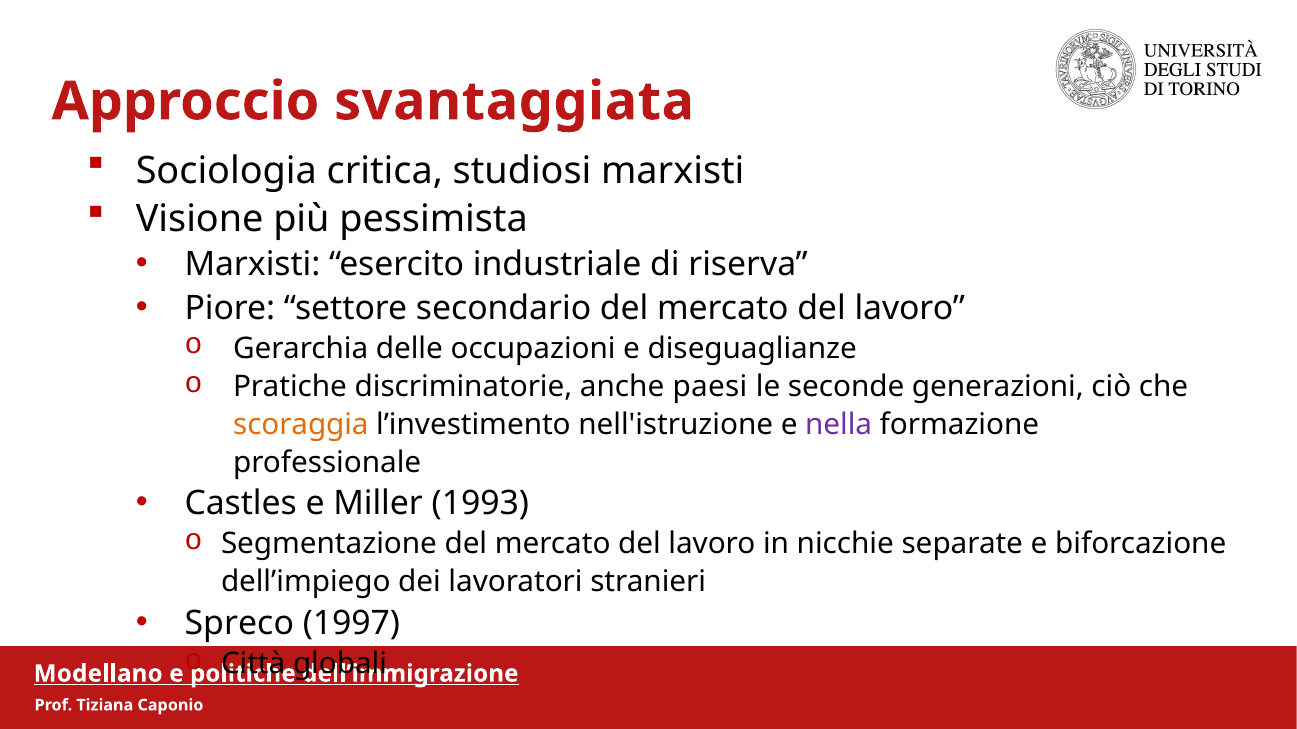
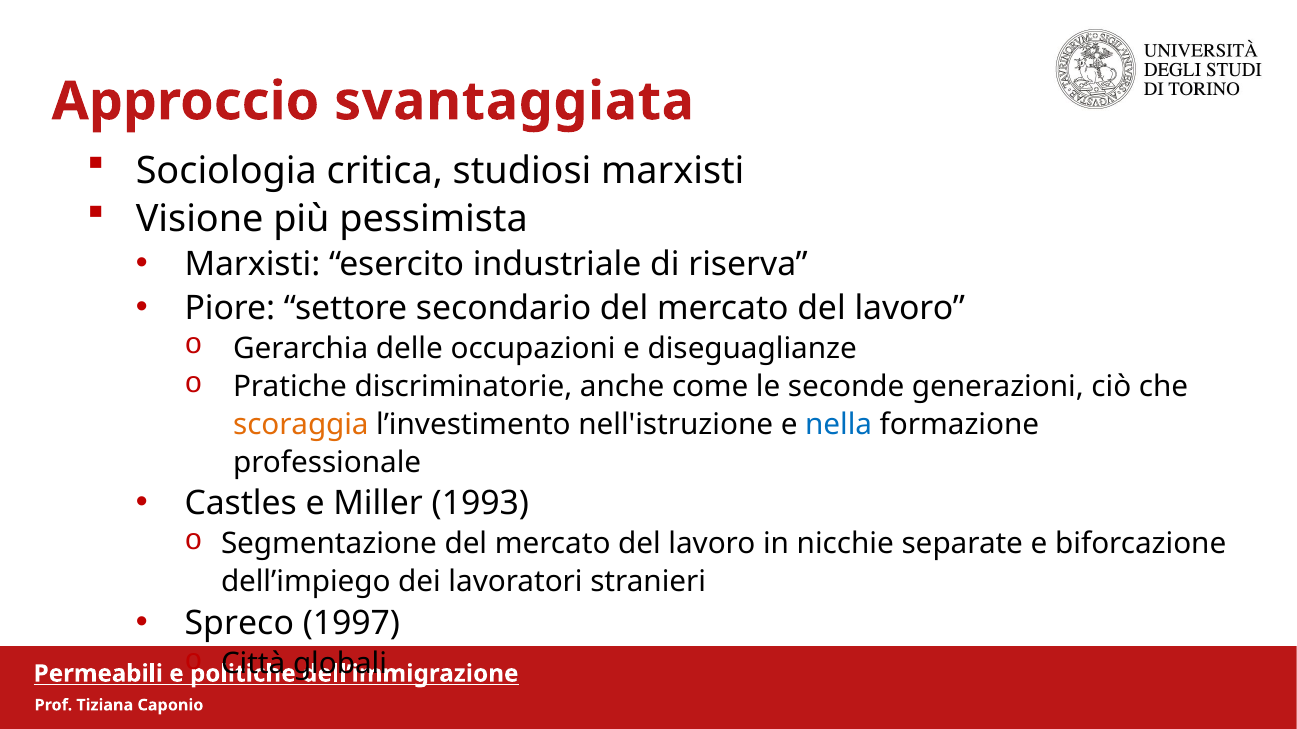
paesi: paesi -> come
nella colour: purple -> blue
Modellano: Modellano -> Permeabili
